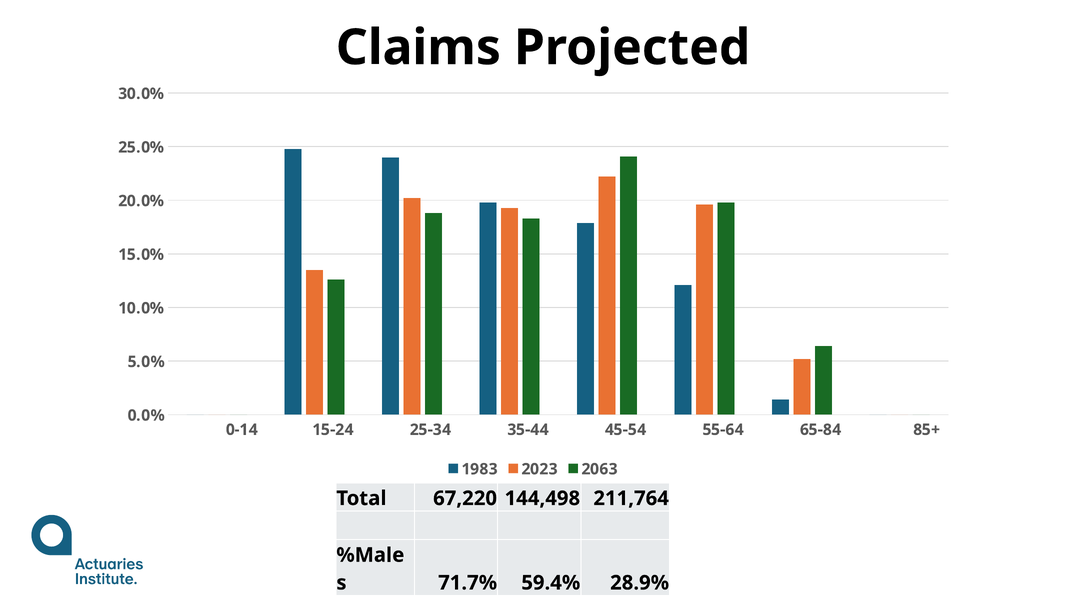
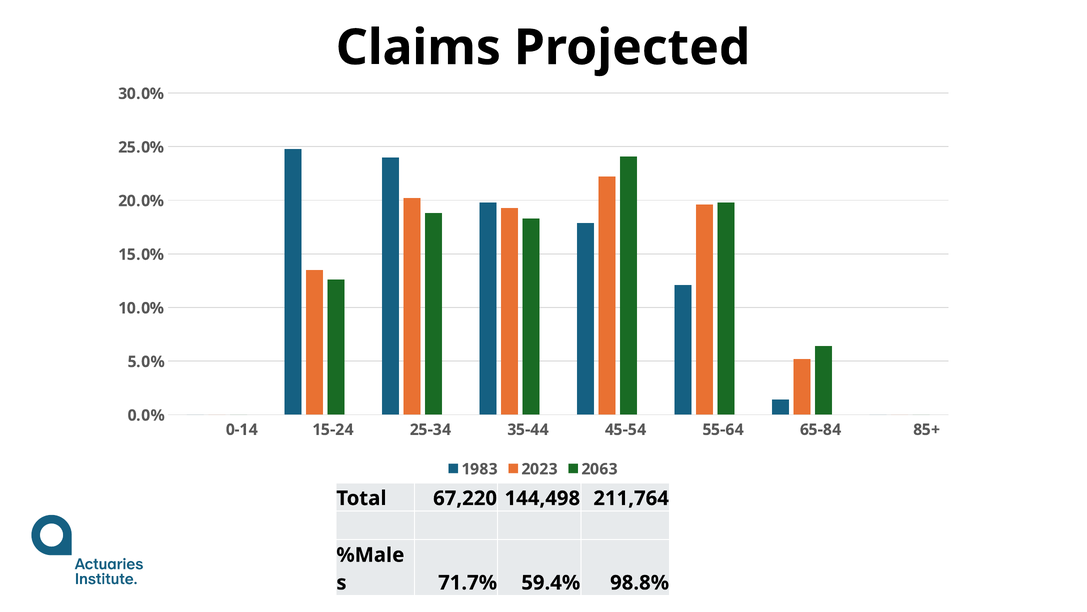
28.9%: 28.9% -> 98.8%
